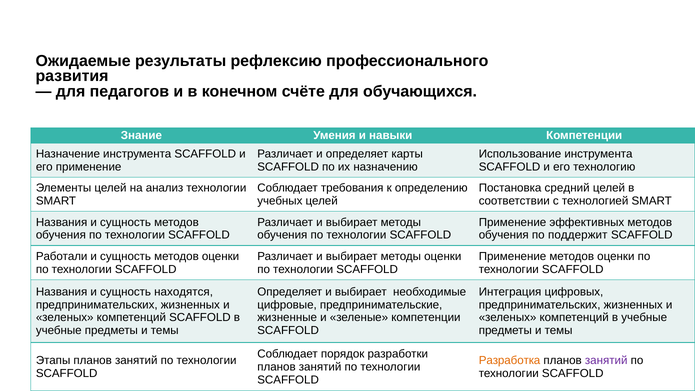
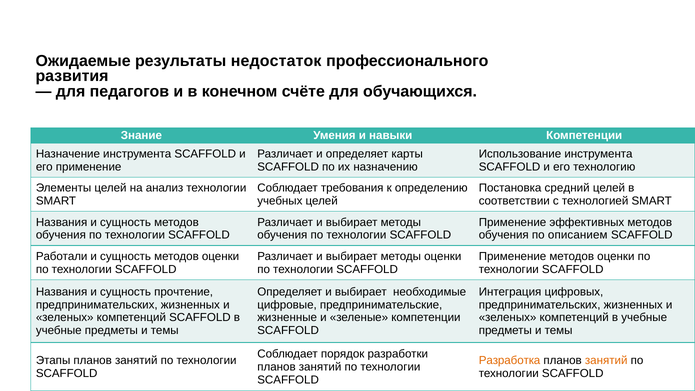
рефлексию: рефлексию -> недостаток
поддержит: поддержит -> описанием
находятся: находятся -> прочтение
занятий at (606, 360) colour: purple -> orange
